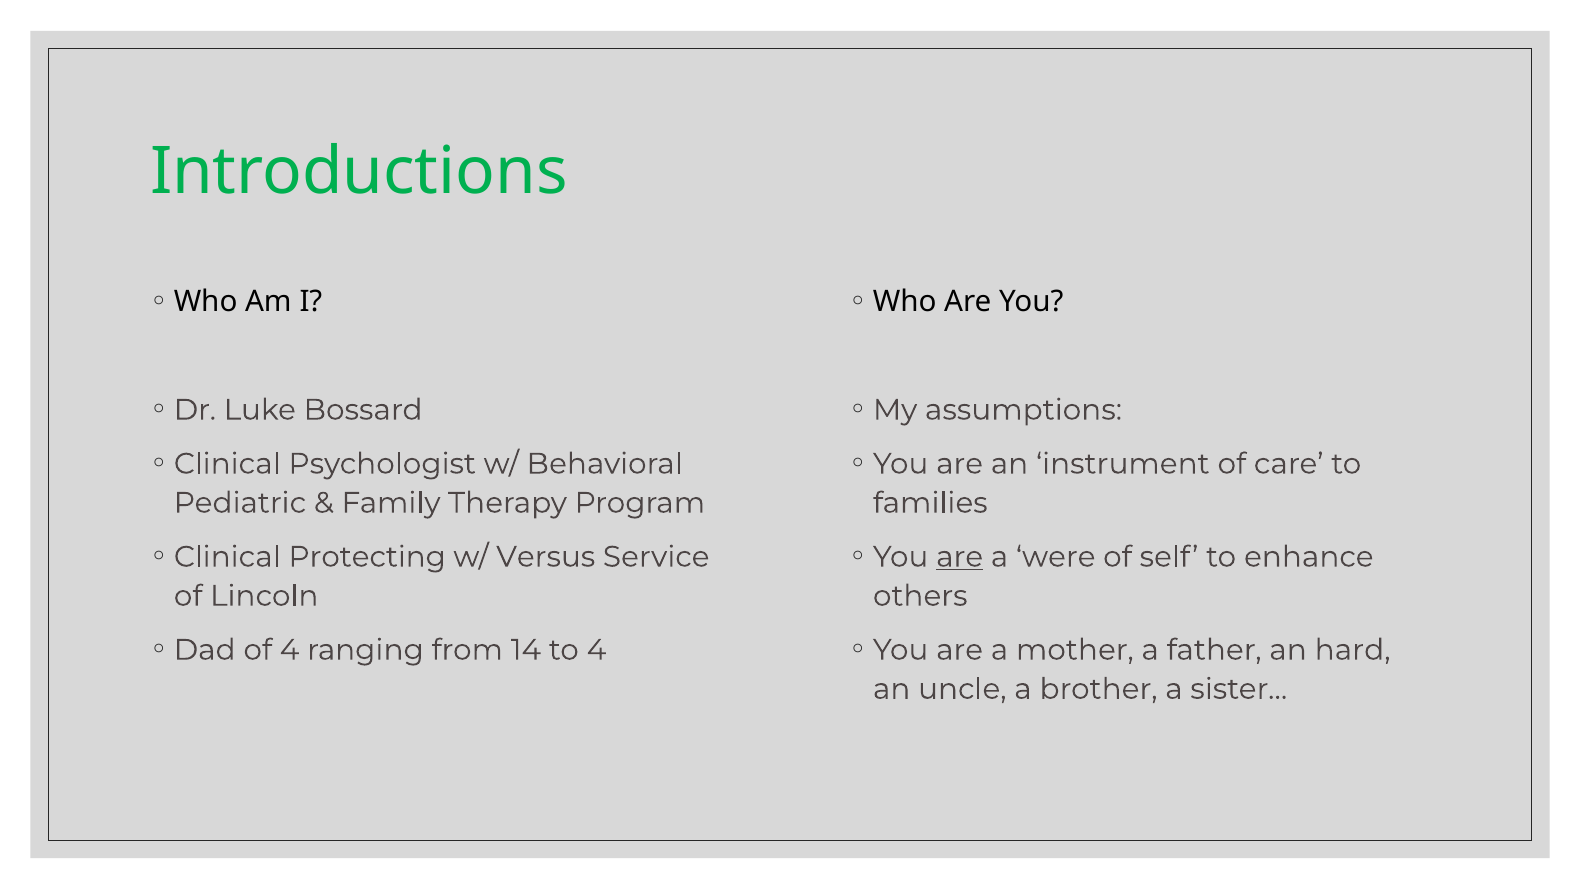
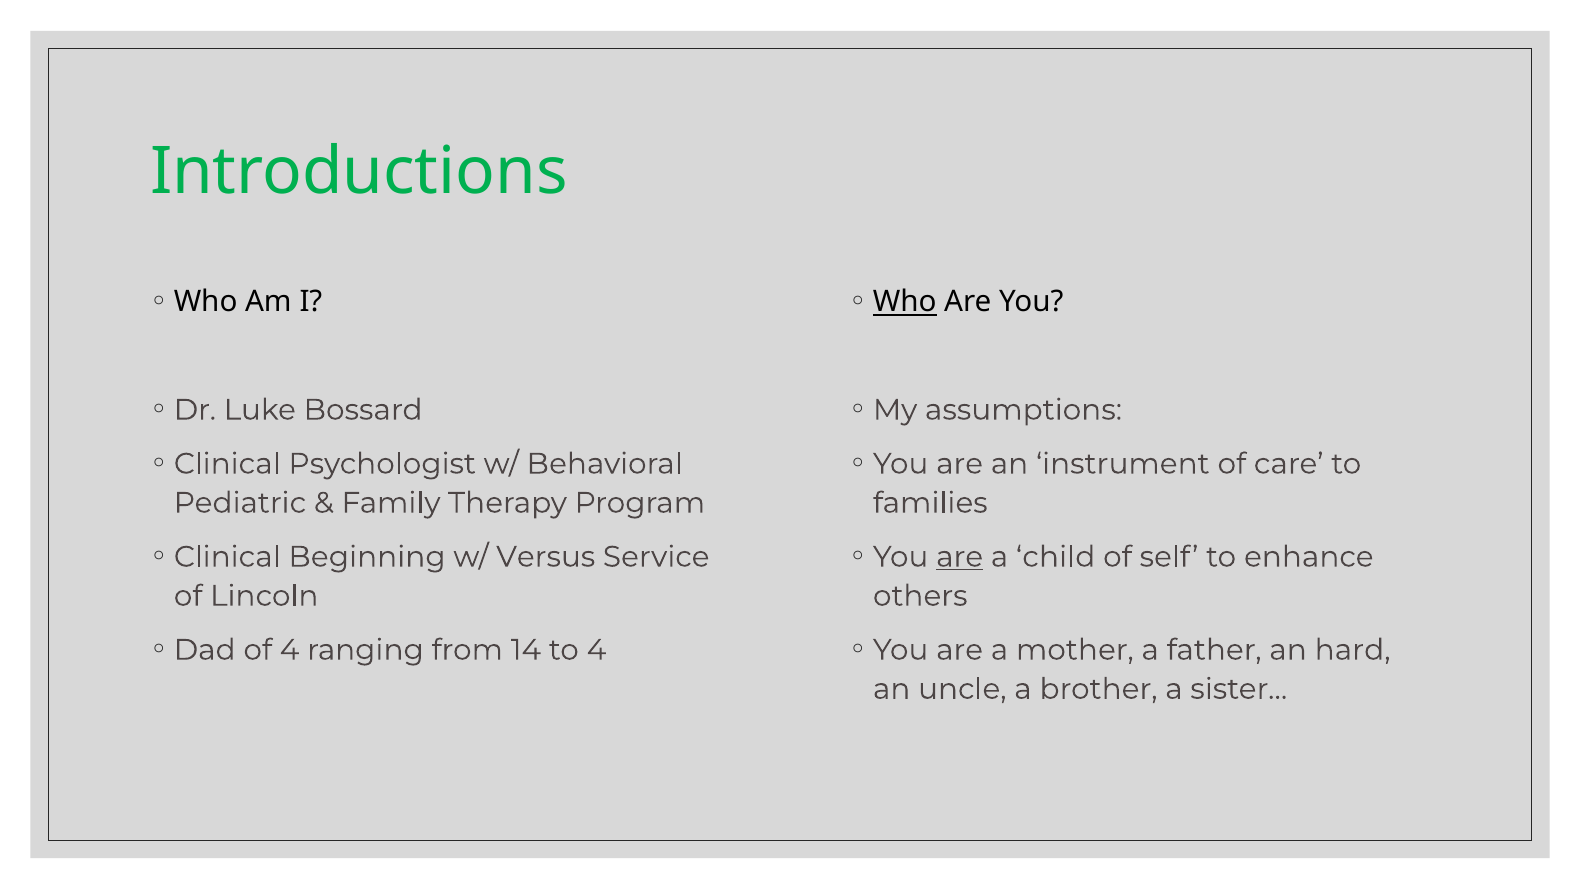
Who at (905, 302) underline: none -> present
Protecting: Protecting -> Beginning
were: were -> child
